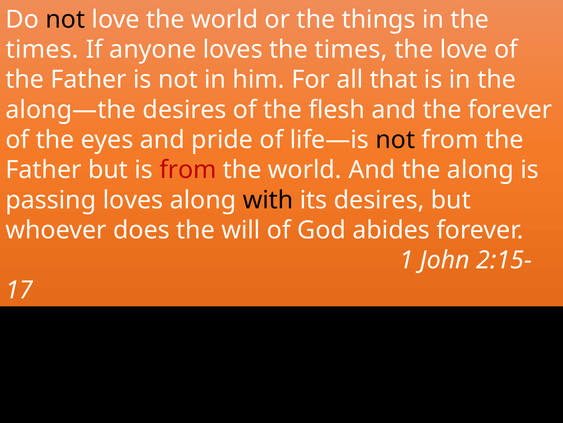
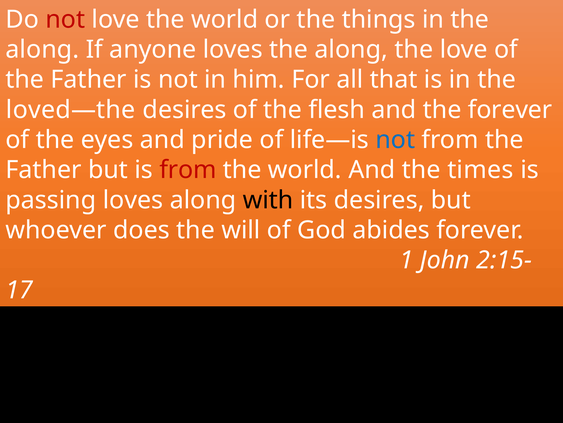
not at (65, 20) colour: black -> red
times at (42, 50): times -> along
loves the times: times -> along
along—the: along—the -> loved—the
not at (395, 140) colour: black -> blue
the along: along -> times
